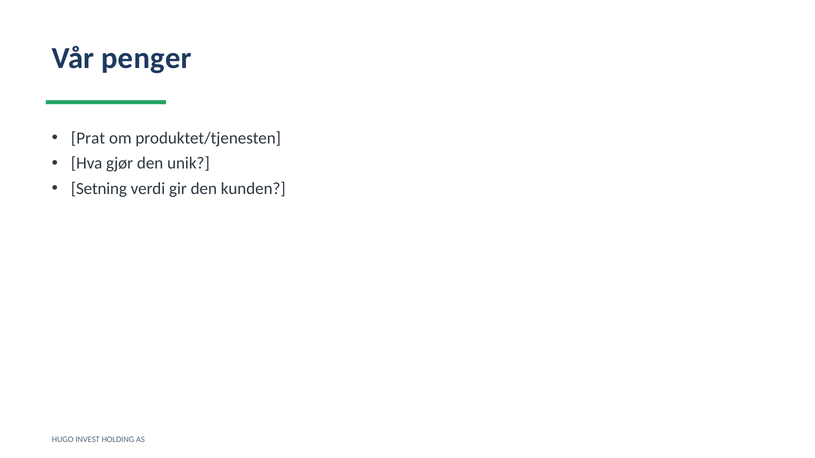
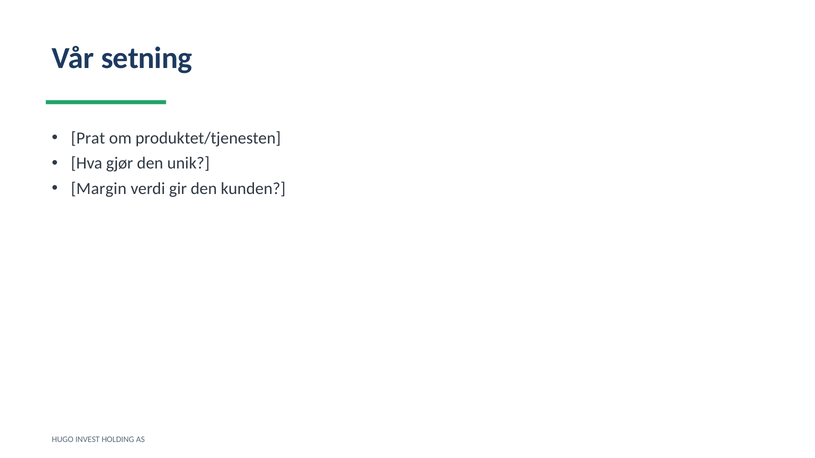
penger: penger -> setning
Setning: Setning -> Margin
